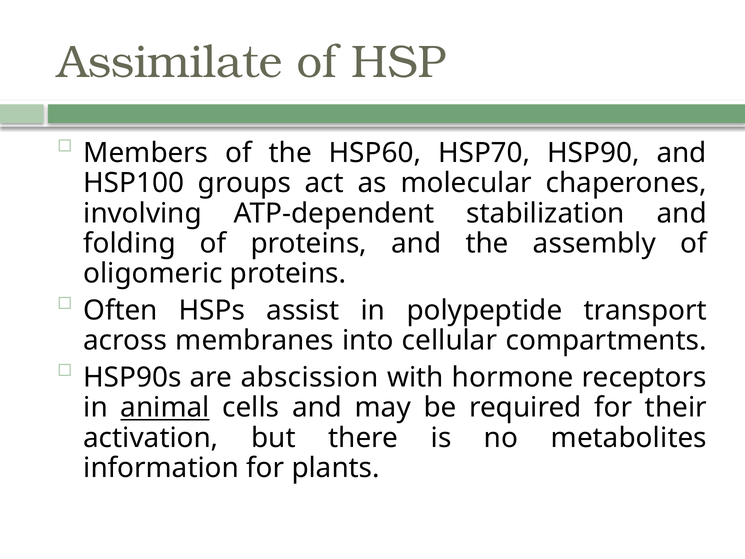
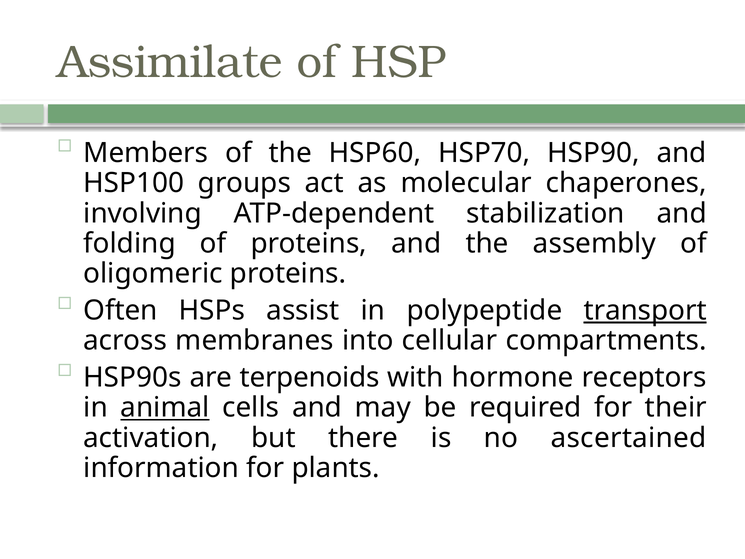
transport underline: none -> present
abscission: abscission -> terpenoids
metabolites: metabolites -> ascertained
